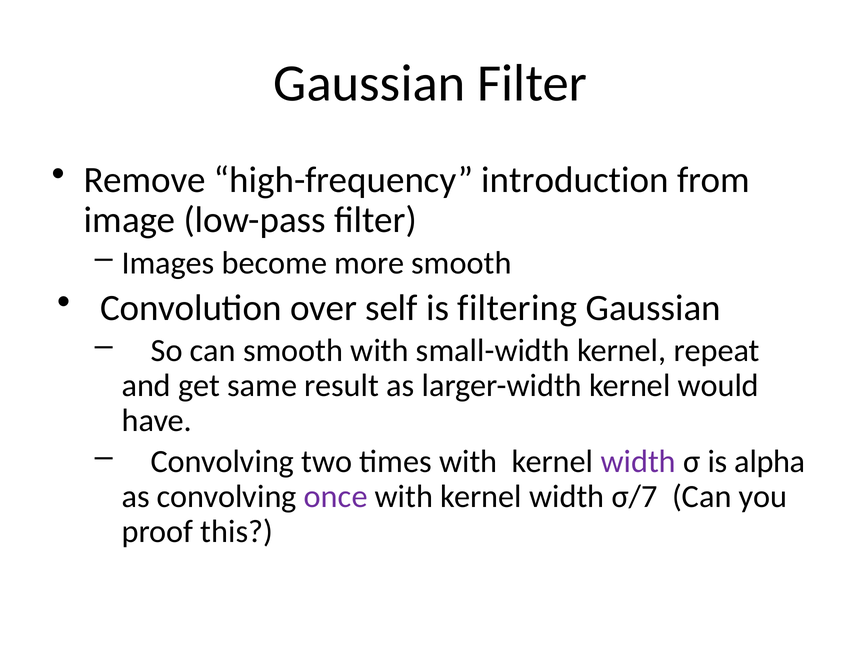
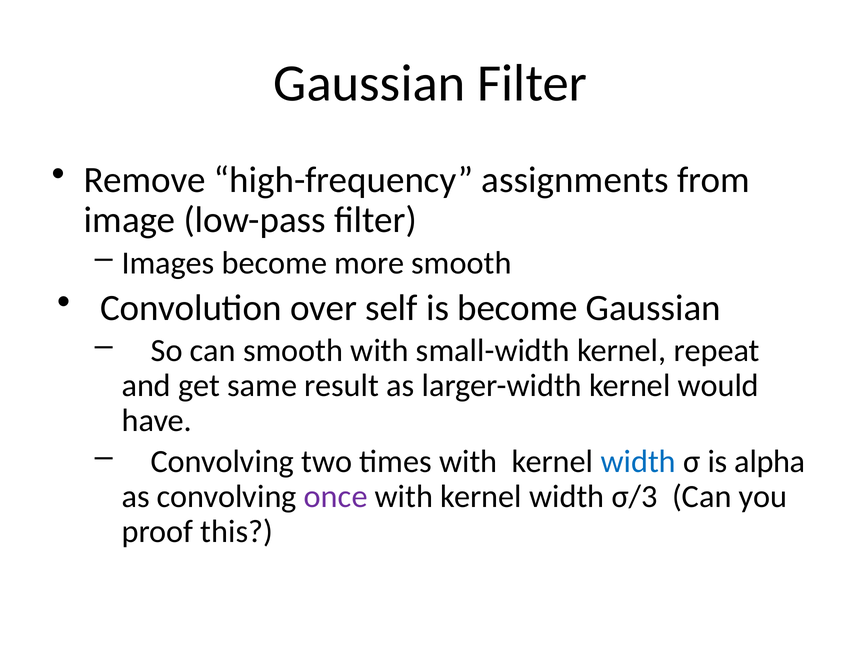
introduction: introduction -> assignments
is filtering: filtering -> become
width at (638, 461) colour: purple -> blue
σ/7: σ/7 -> σ/3
